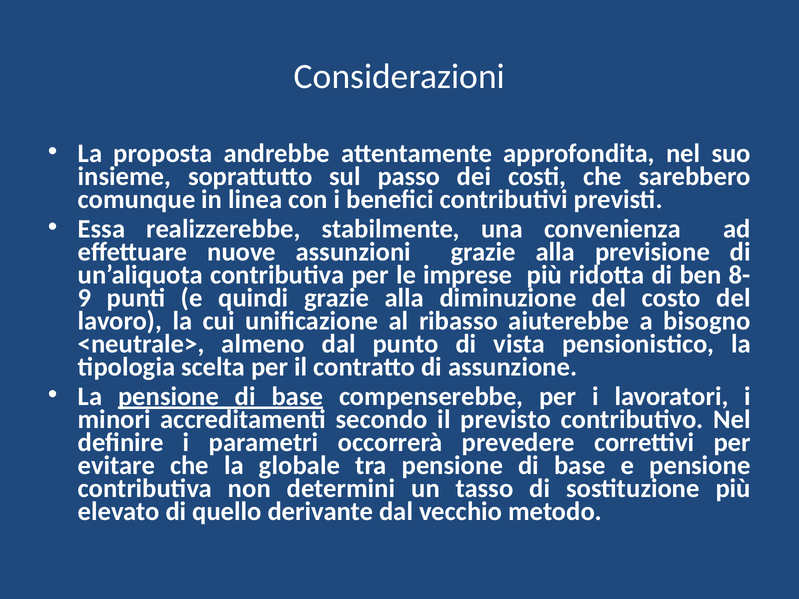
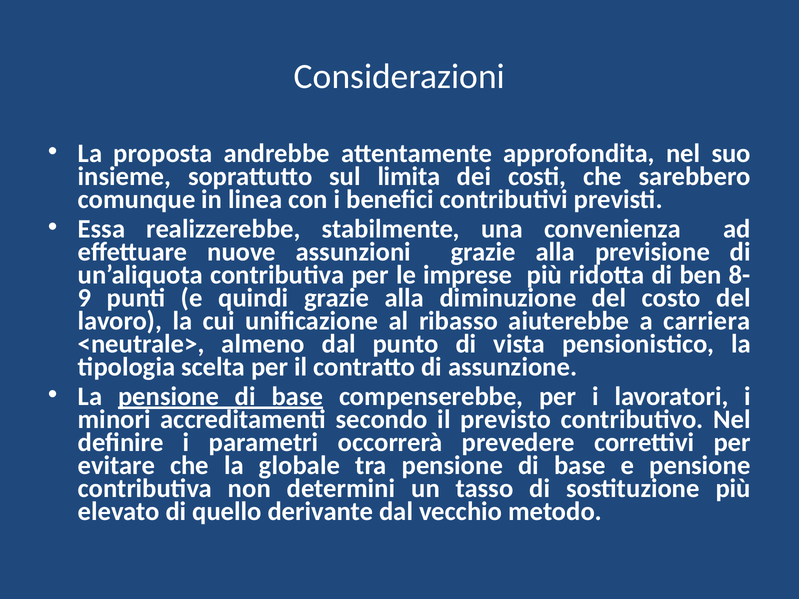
passo: passo -> limita
bisogno: bisogno -> carriera
